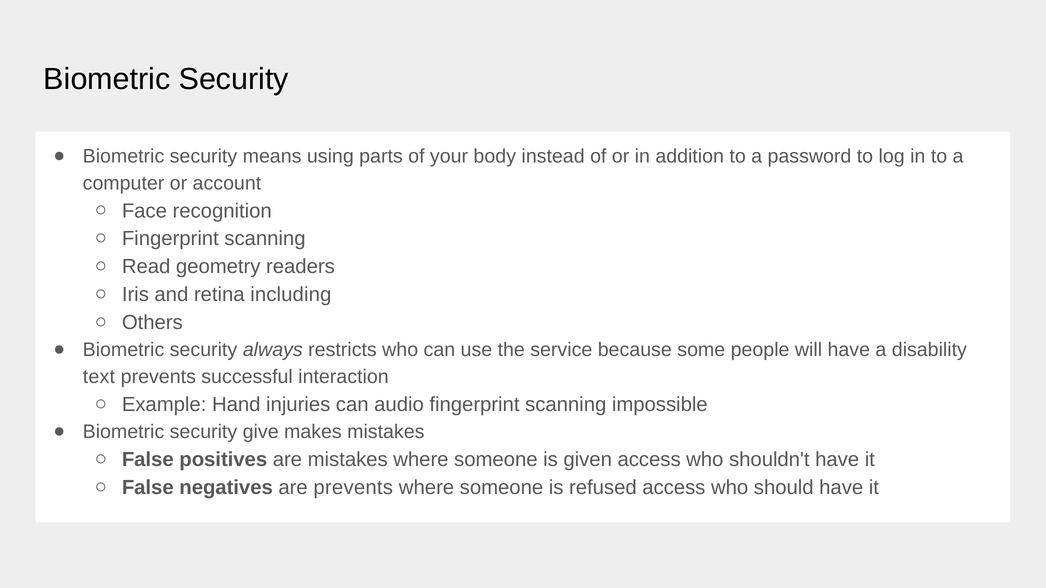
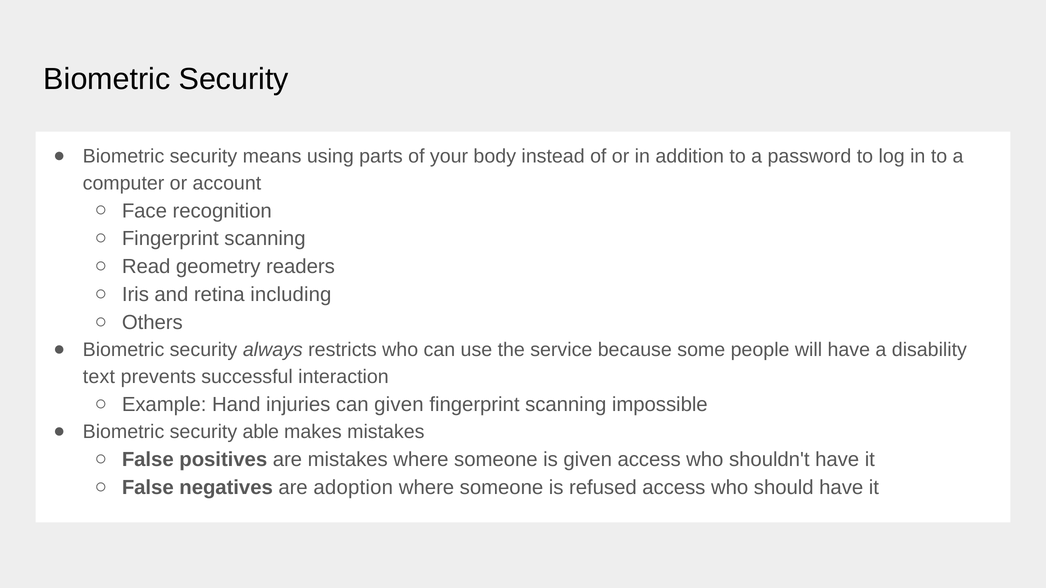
can audio: audio -> given
give: give -> able
are prevents: prevents -> adoption
